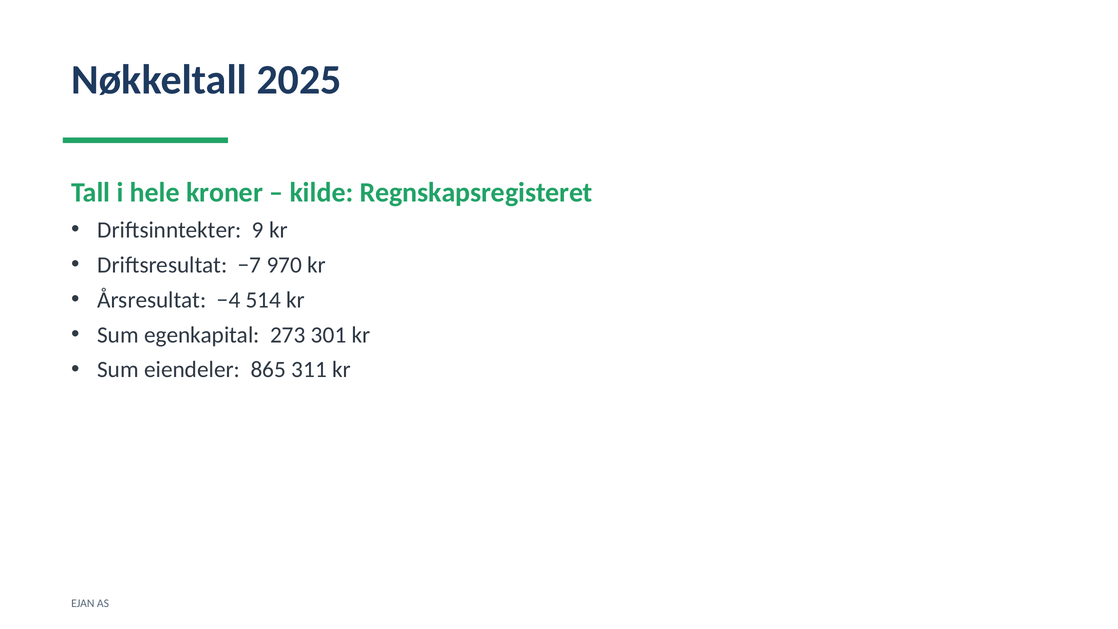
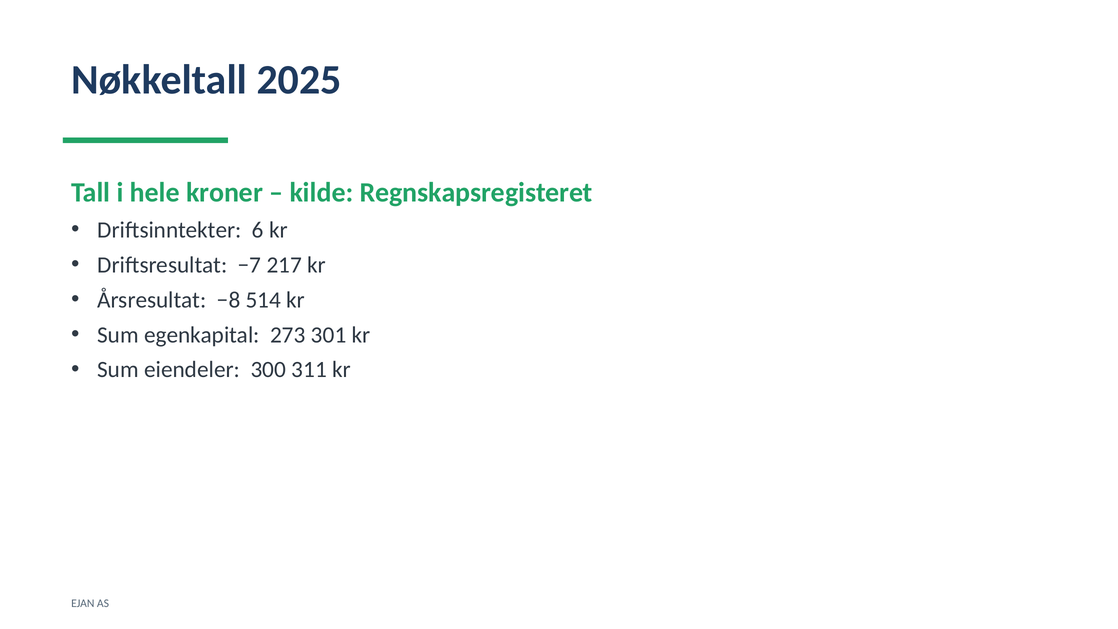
9: 9 -> 6
970: 970 -> 217
−4: −4 -> −8
865: 865 -> 300
